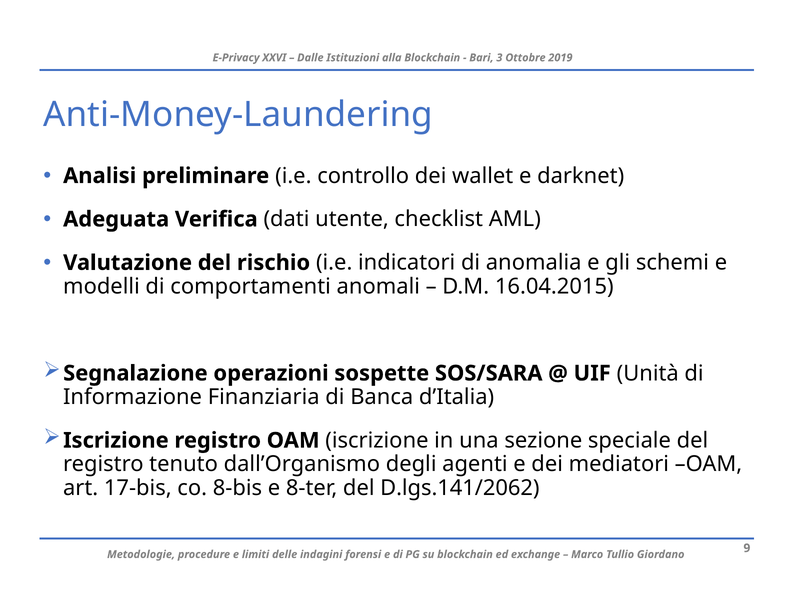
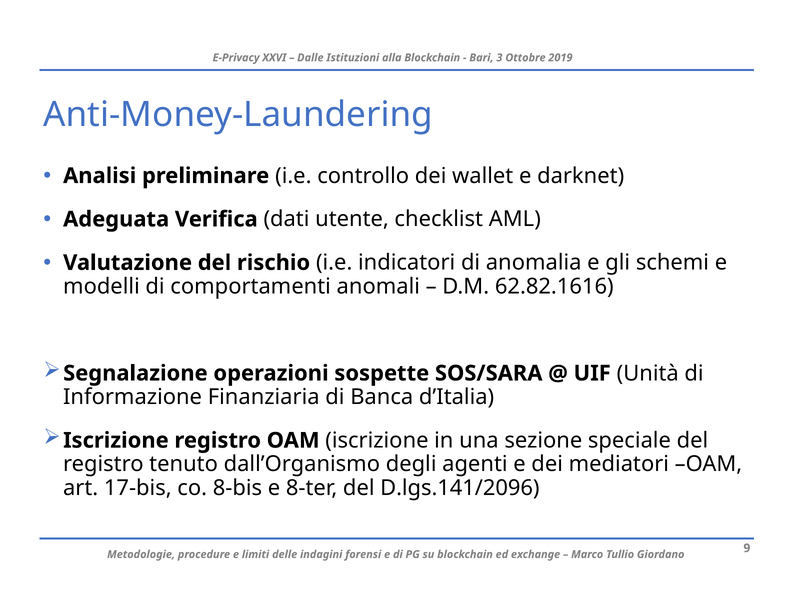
16.04.2015: 16.04.2015 -> 62.82.1616
D.lgs.141/2062: D.lgs.141/2062 -> D.lgs.141/2096
